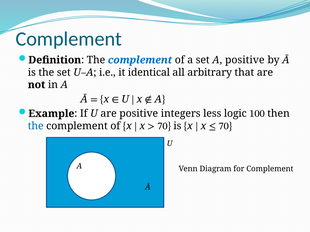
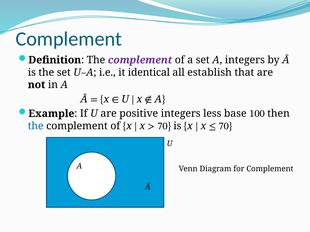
complement at (140, 60) colour: blue -> purple
A positive: positive -> integers
arbitrary: arbitrary -> establish
logic: logic -> base
